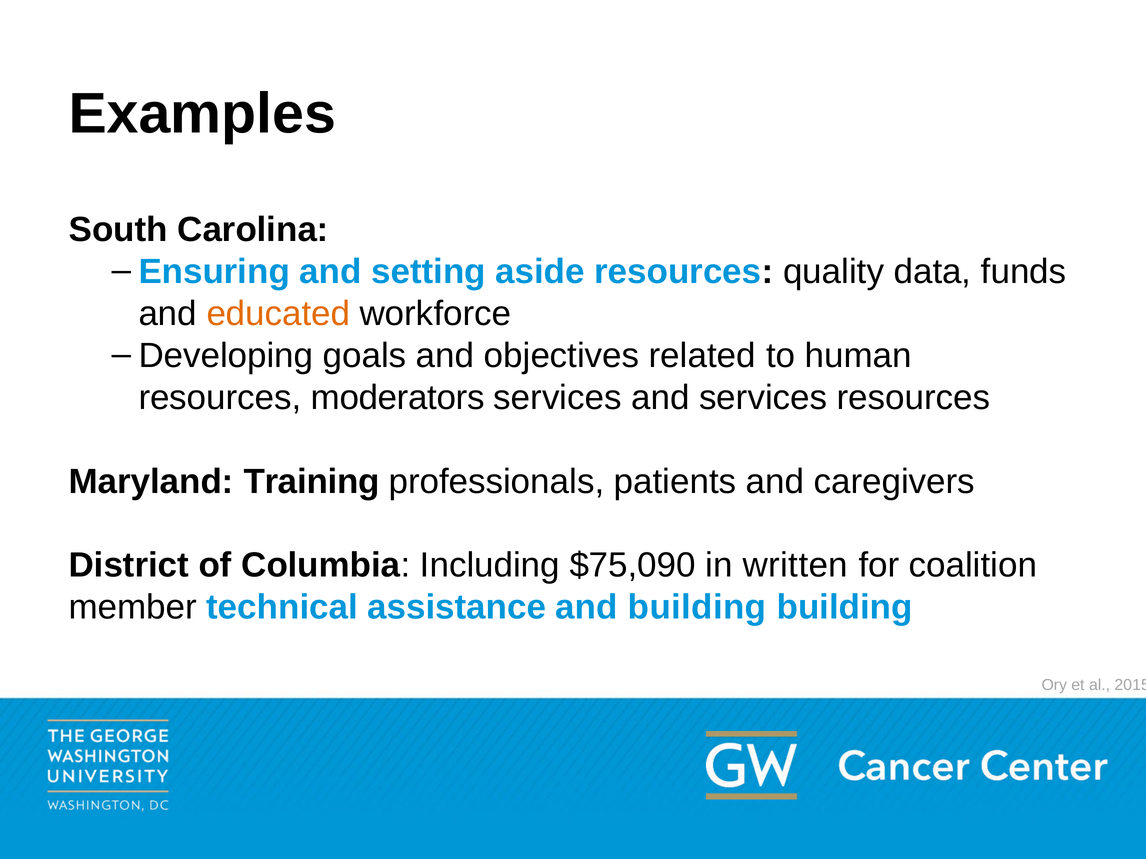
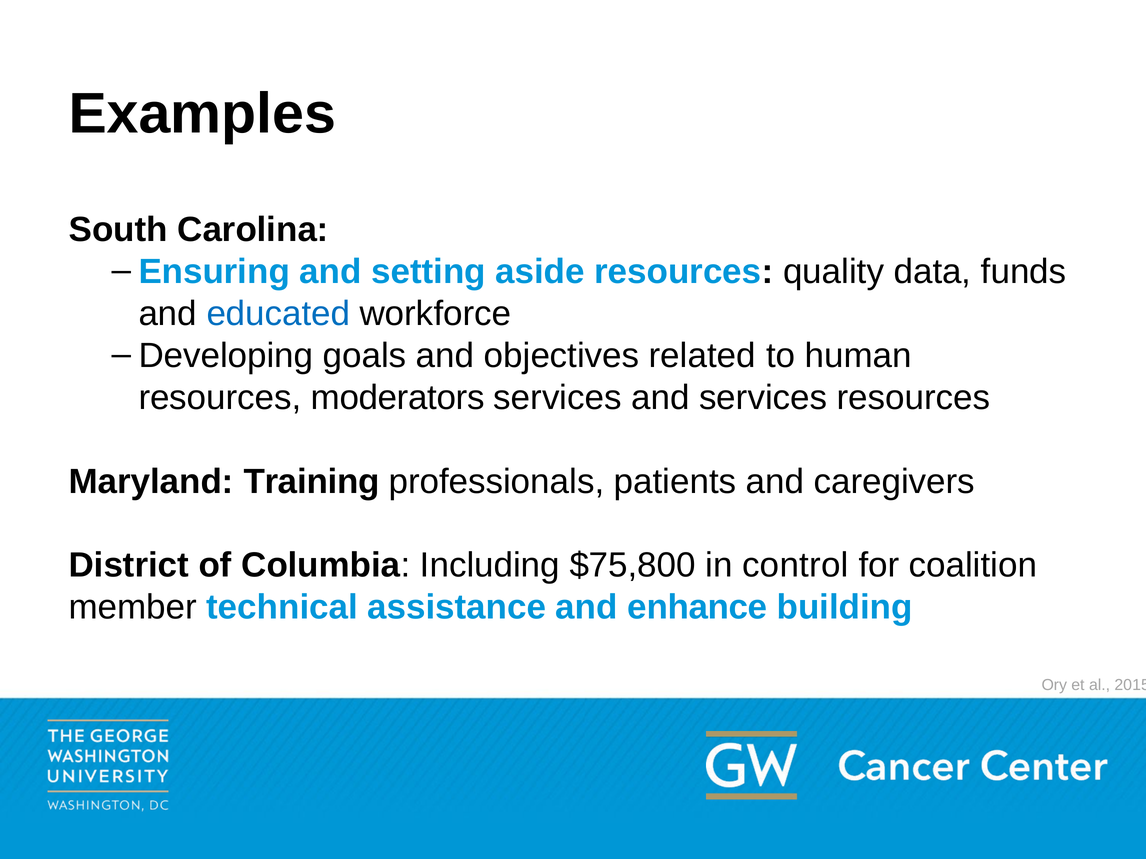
educated colour: orange -> blue
$75,090: $75,090 -> $75,800
written: written -> control
and building: building -> enhance
